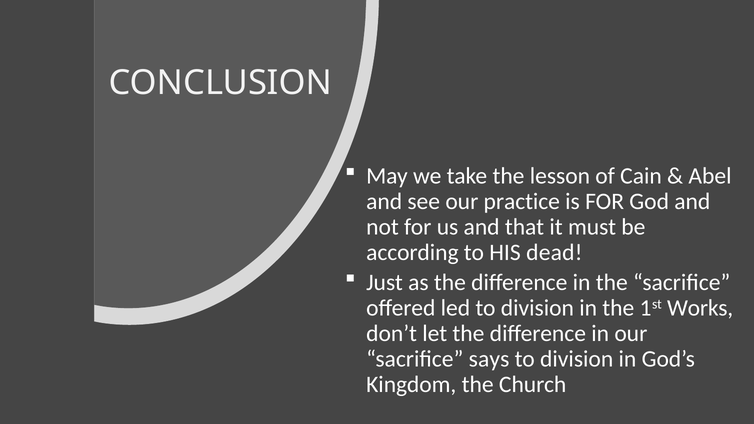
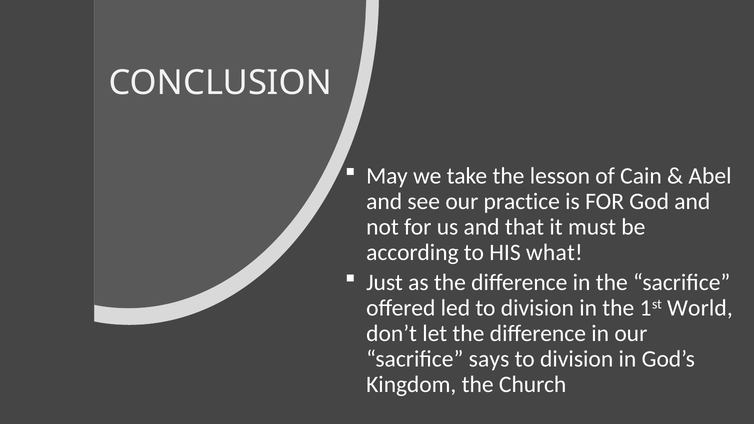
dead: dead -> what
Works: Works -> World
